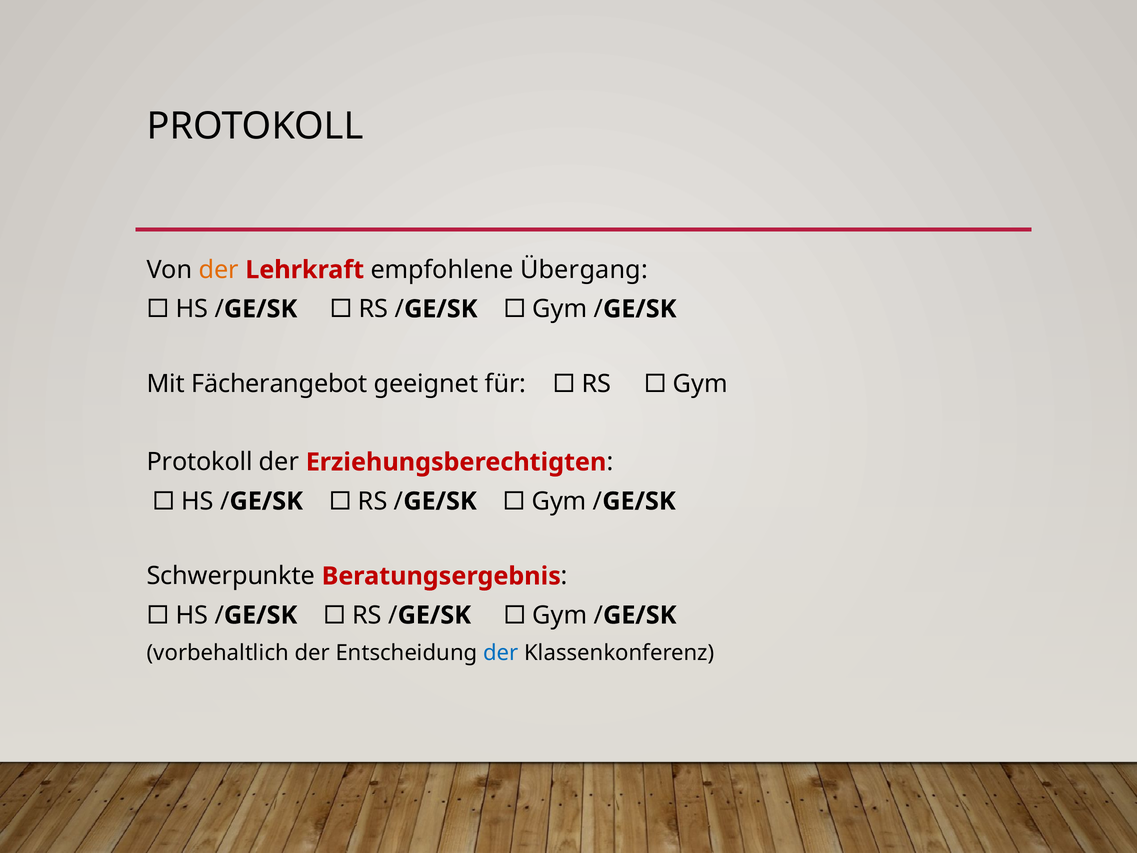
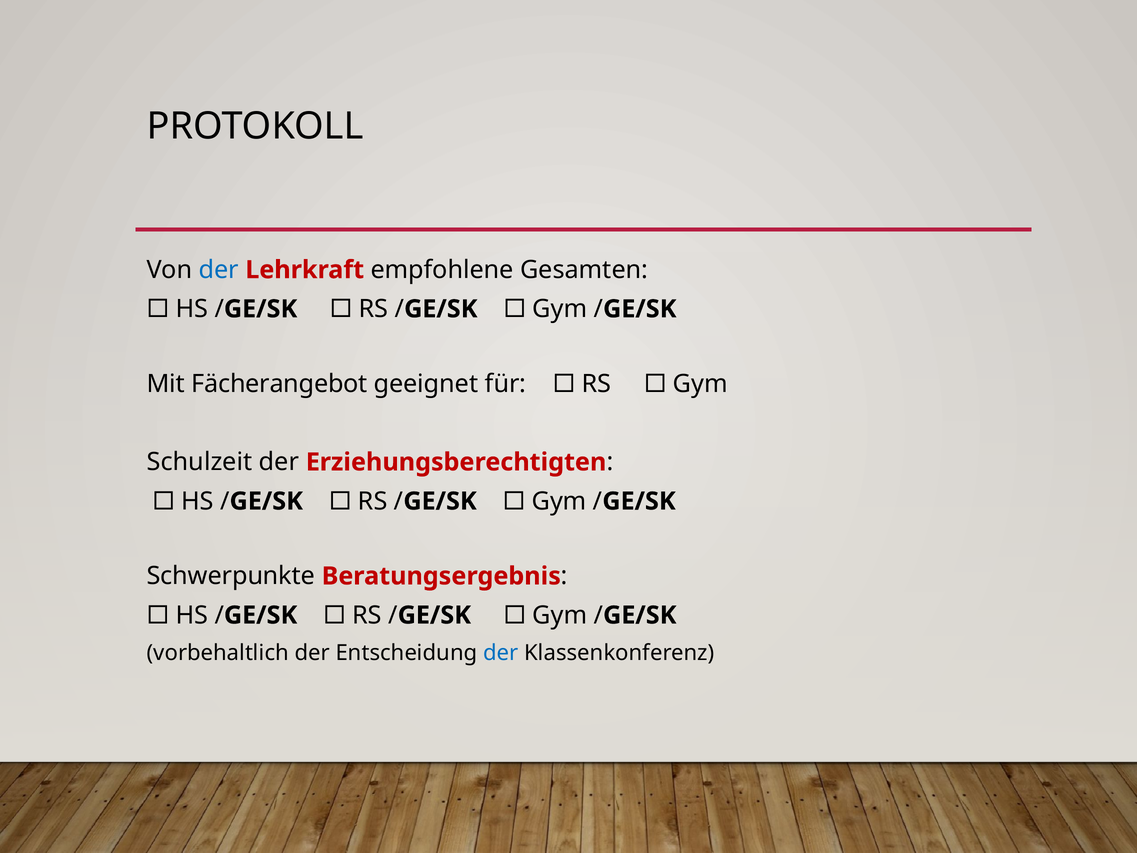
der at (219, 270) colour: orange -> blue
Übergang: Übergang -> Gesamten
Protokoll at (200, 462): Protokoll -> Schulzeit
